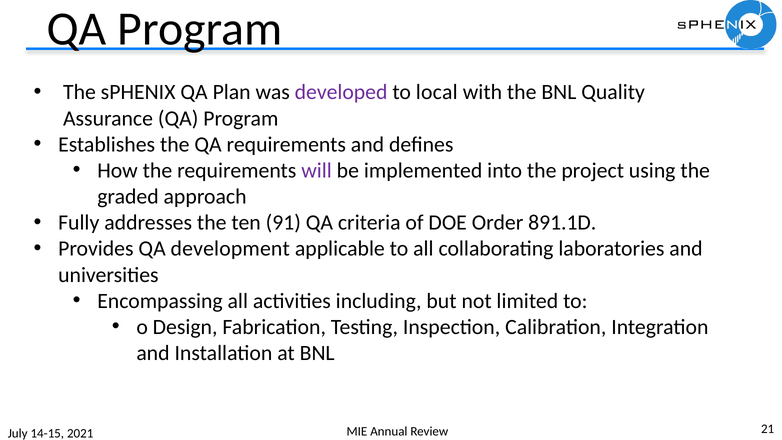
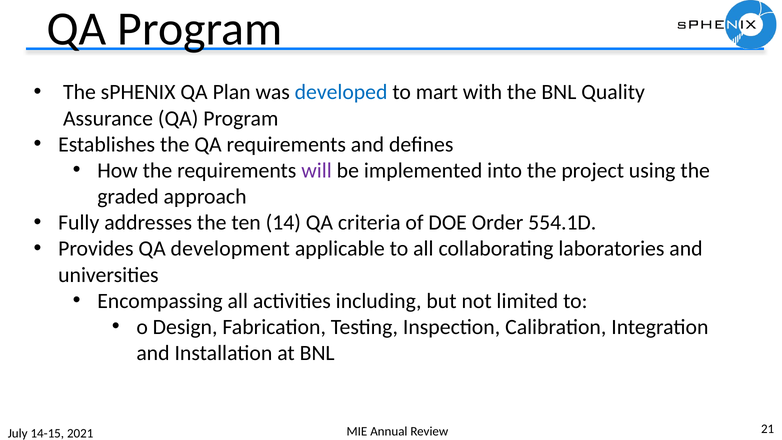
developed colour: purple -> blue
local: local -> mart
91: 91 -> 14
891.1D: 891.1D -> 554.1D
